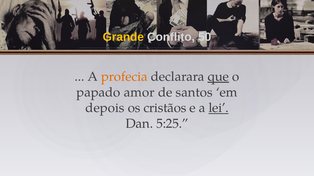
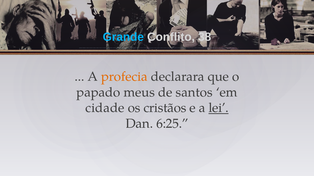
Grande colour: yellow -> light blue
50: 50 -> 38
que underline: present -> none
amor: amor -> meus
depois: depois -> cidade
5:25: 5:25 -> 6:25
